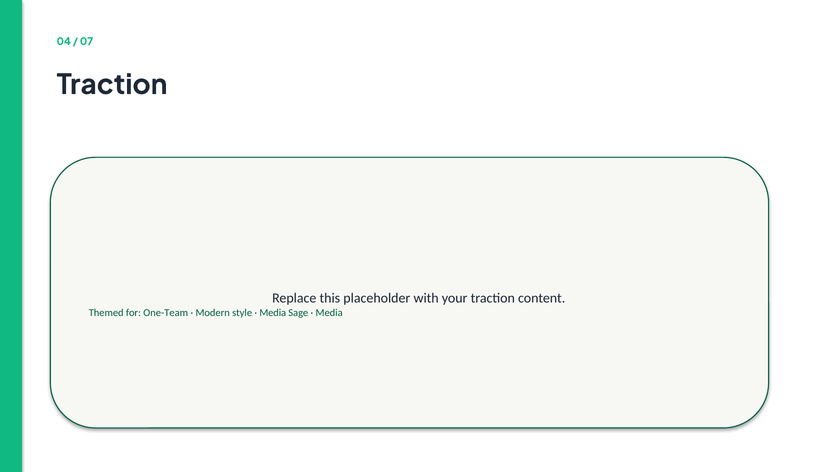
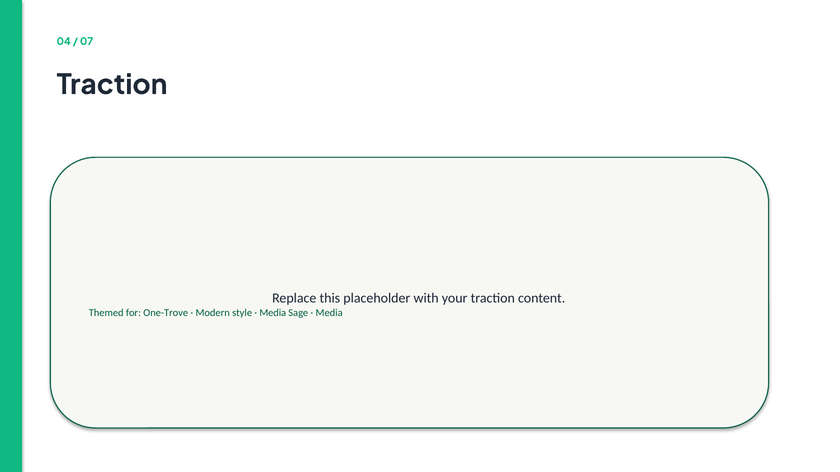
One-Team: One-Team -> One-Trove
